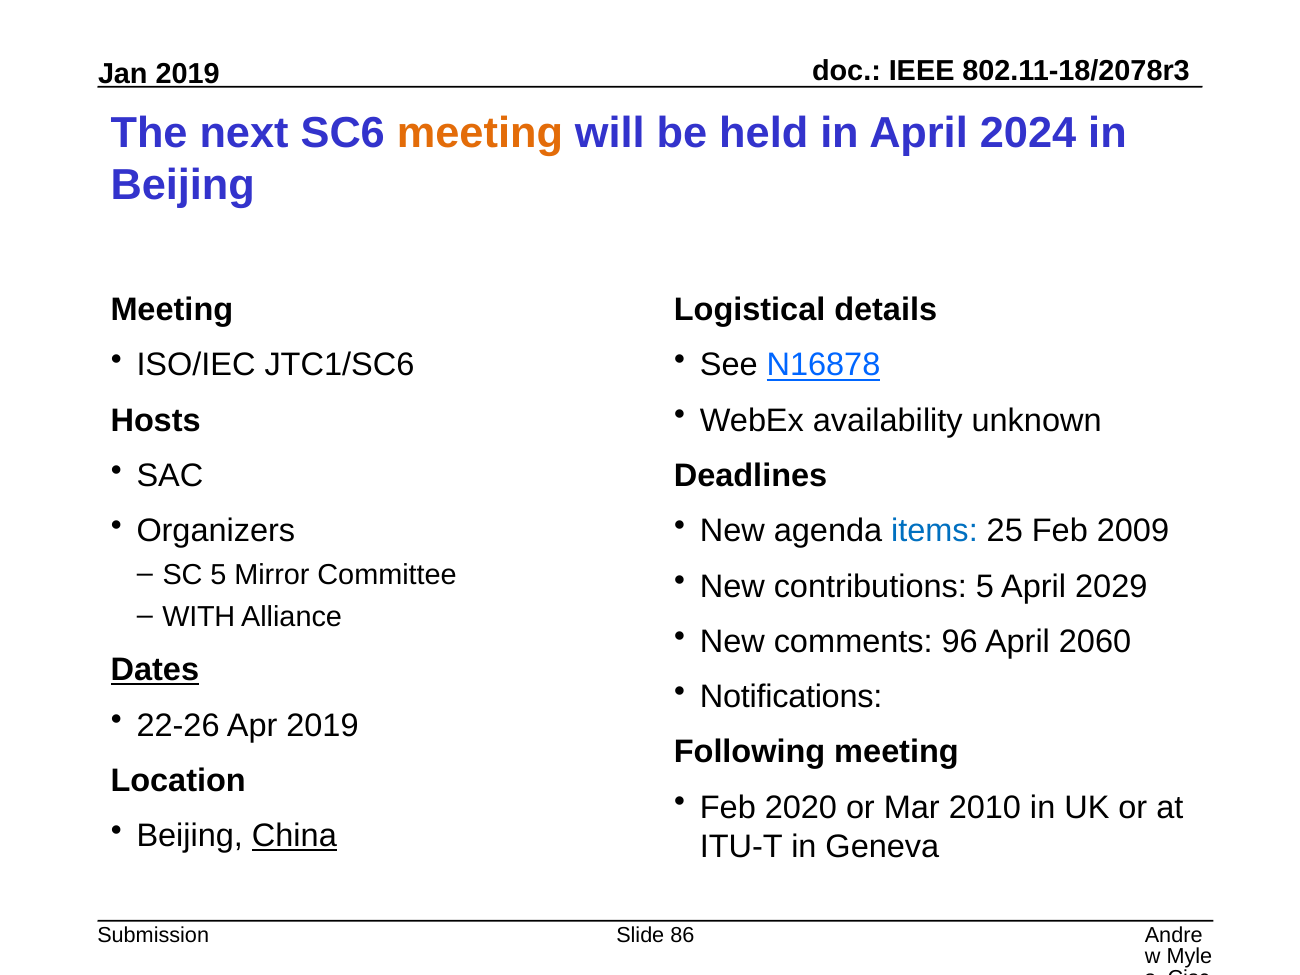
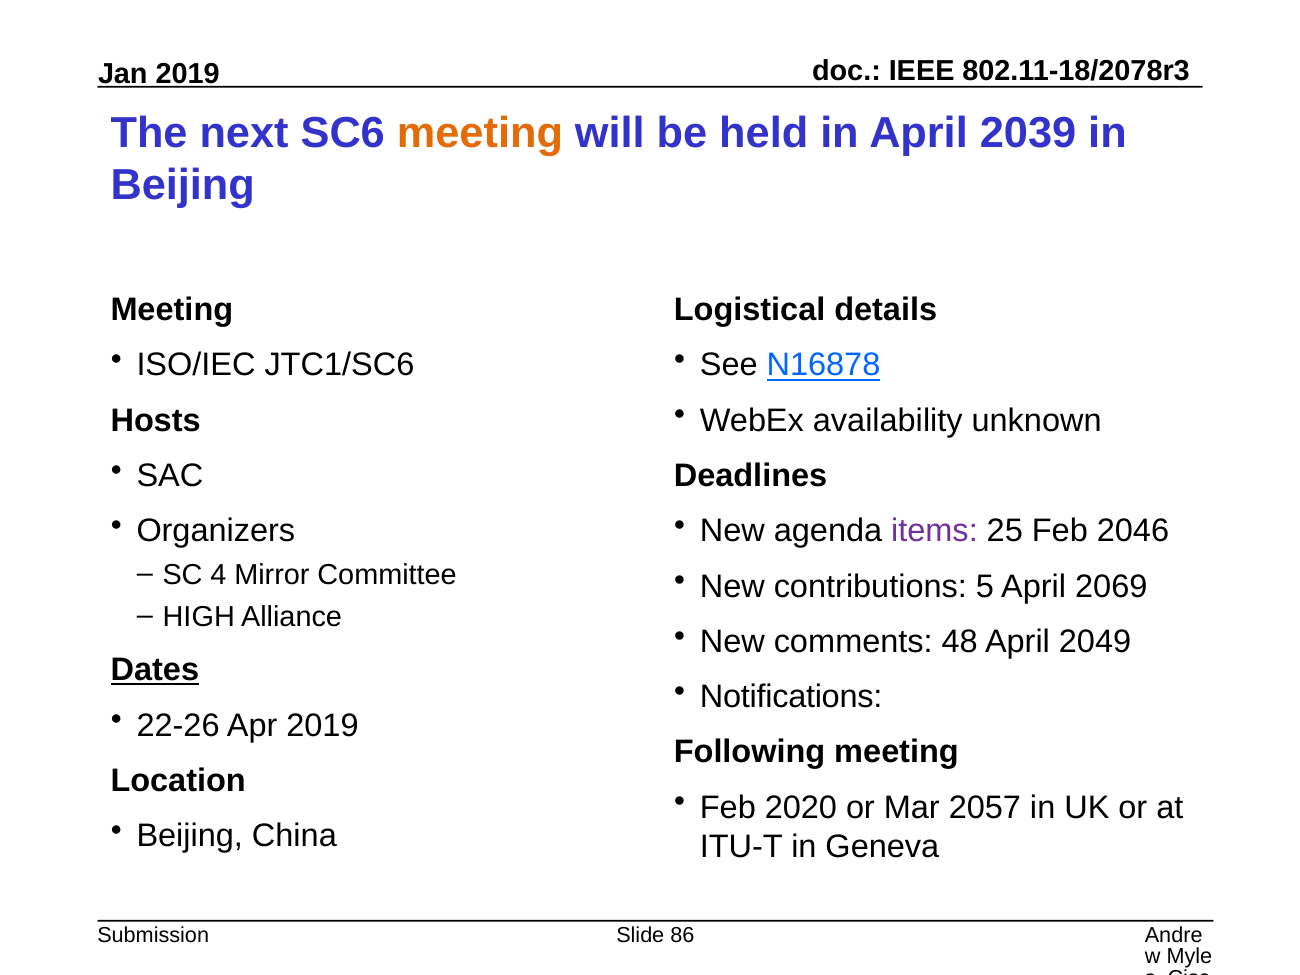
2024: 2024 -> 2039
items colour: blue -> purple
2009: 2009 -> 2046
SC 5: 5 -> 4
2029: 2029 -> 2069
WITH: WITH -> HIGH
96: 96 -> 48
2060: 2060 -> 2049
2010: 2010 -> 2057
China underline: present -> none
